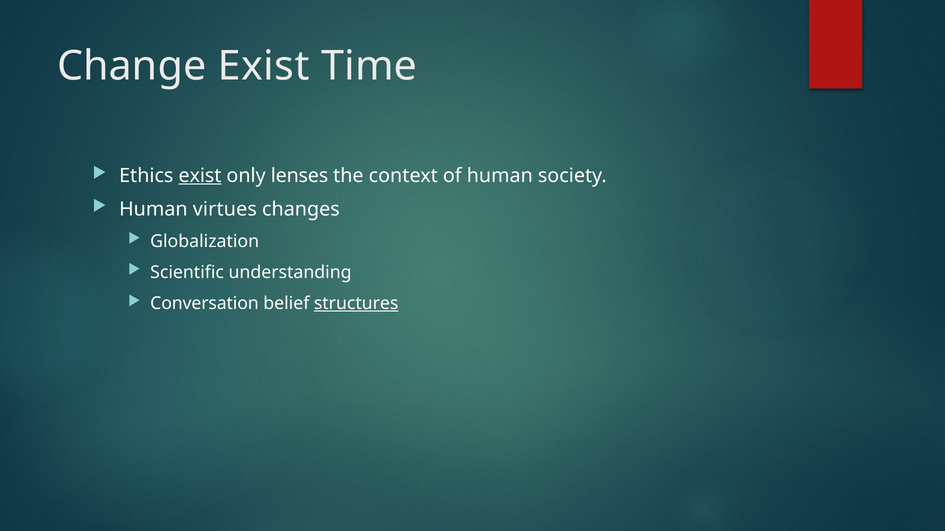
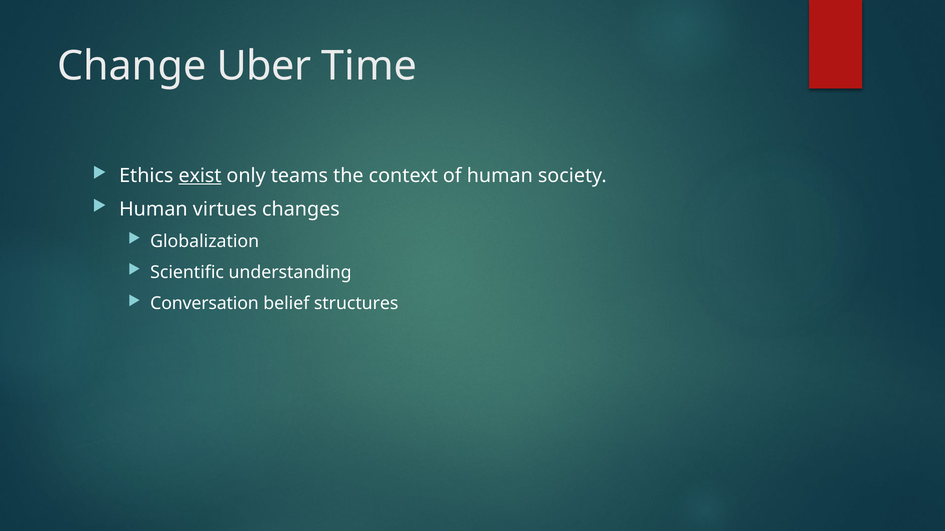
Change Exist: Exist -> Uber
lenses: lenses -> teams
structures underline: present -> none
